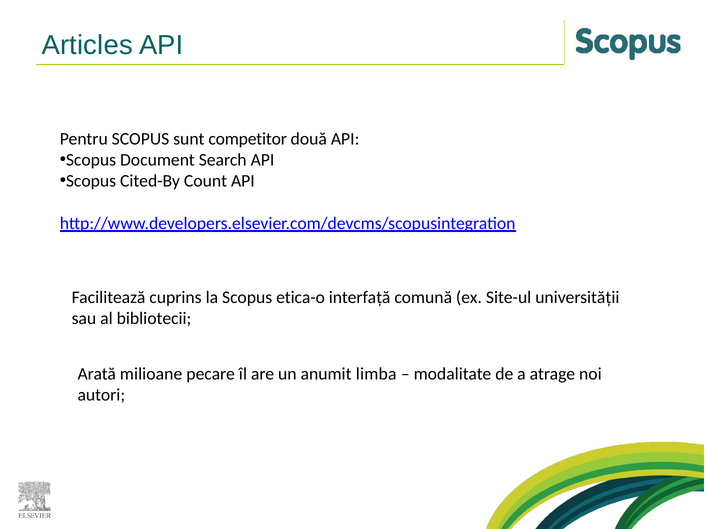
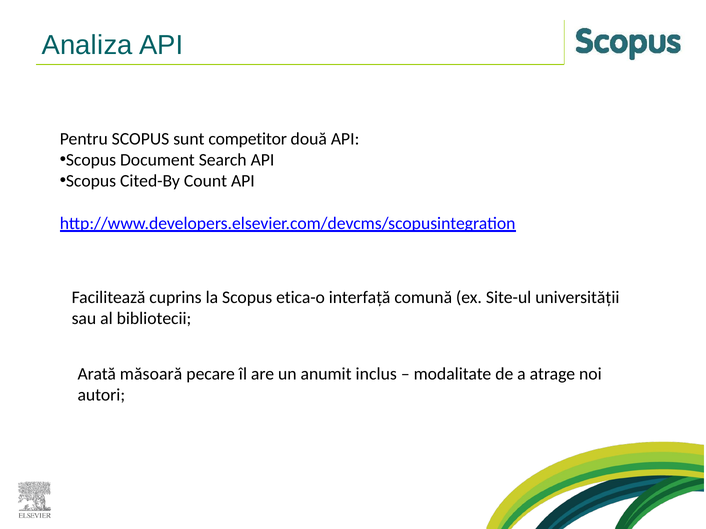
Articles: Articles -> Analiza
milioane: milioane -> măsoară
limba: limba -> inclus
